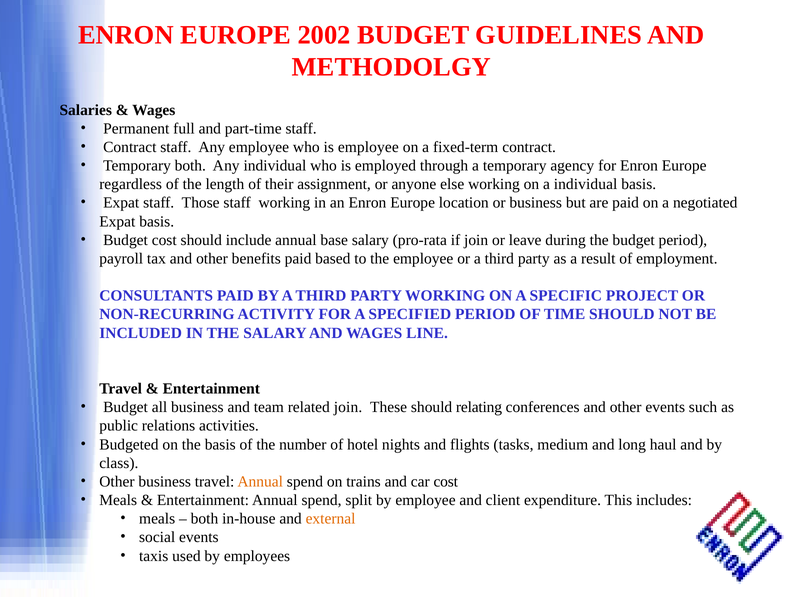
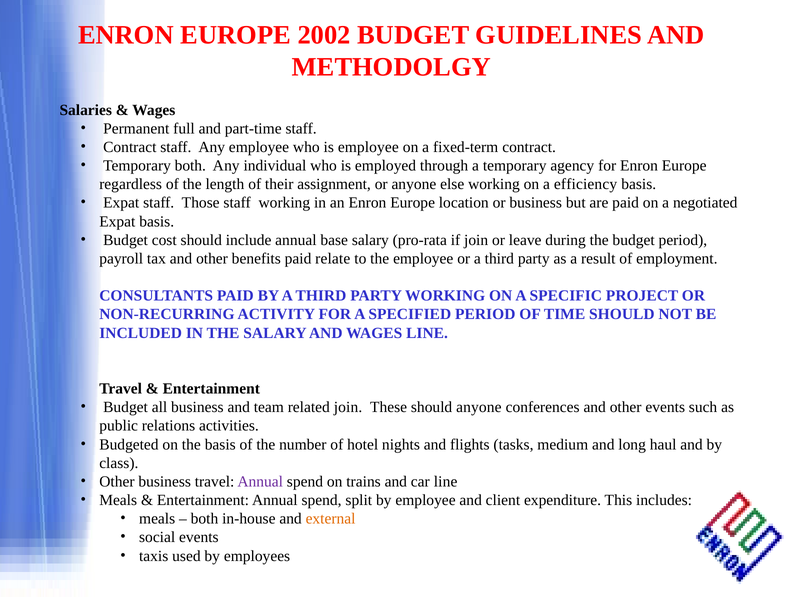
a individual: individual -> efficiency
based: based -> relate
should relating: relating -> anyone
Annual at (260, 482) colour: orange -> purple
car cost: cost -> line
